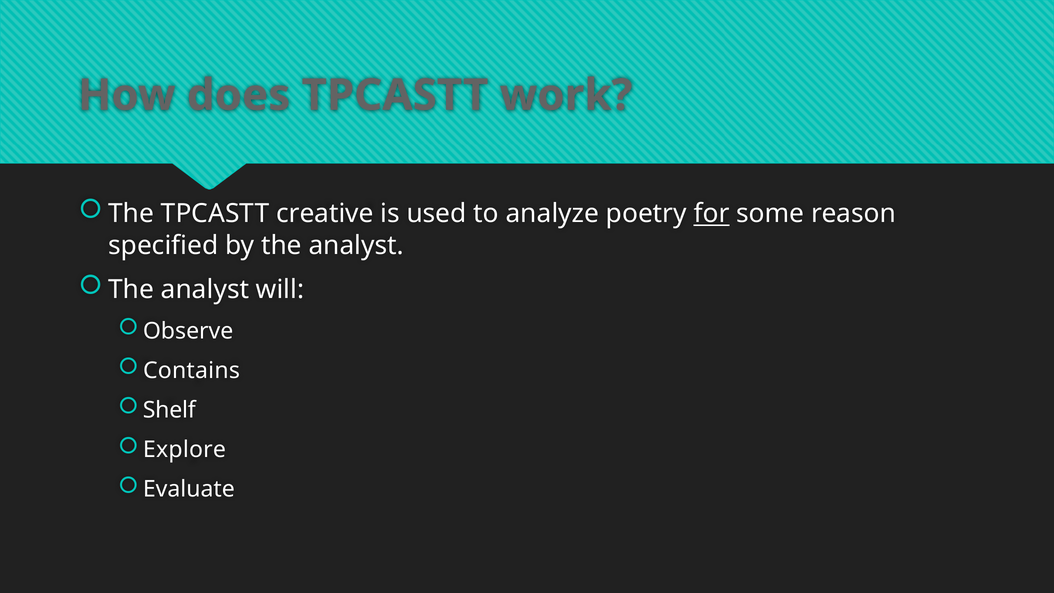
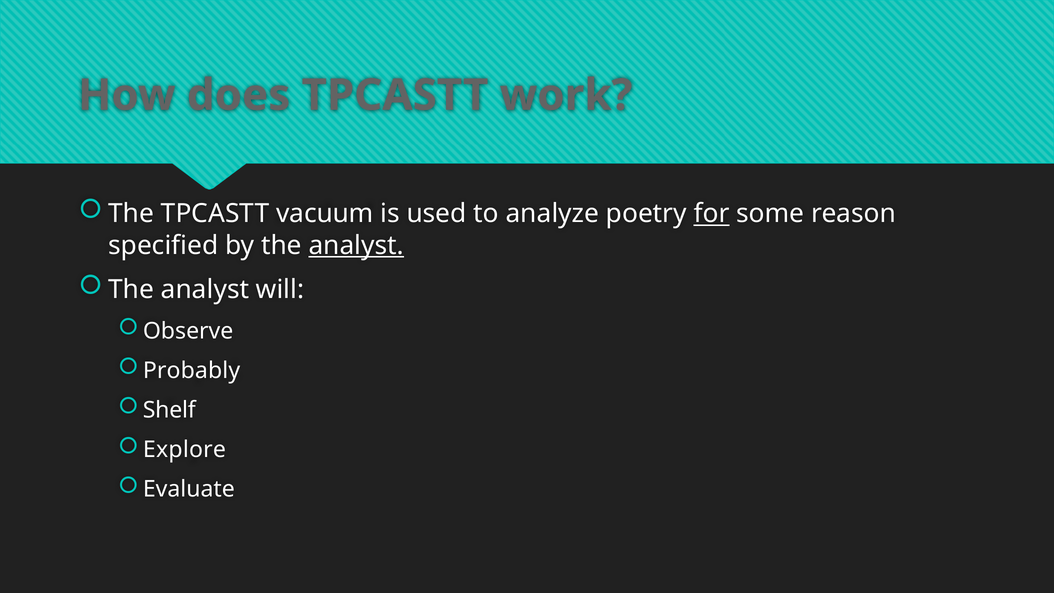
creative: creative -> vacuum
analyst at (356, 245) underline: none -> present
Contains: Contains -> Probably
